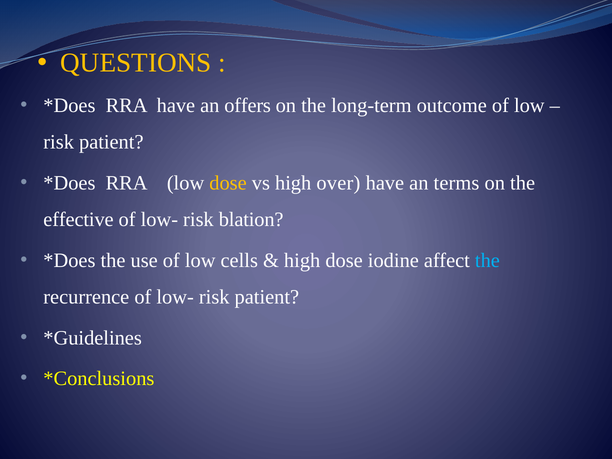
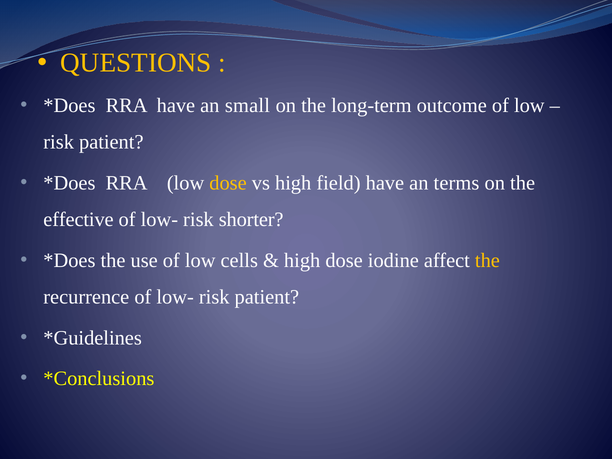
offers: offers -> small
over: over -> field
blation: blation -> shorter
the at (487, 260) colour: light blue -> yellow
